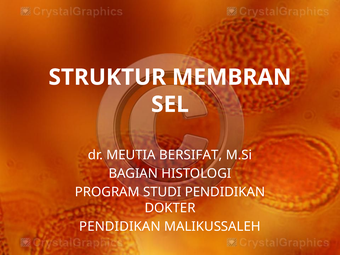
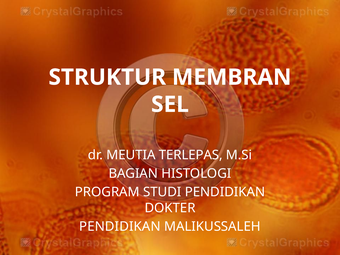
BERSIFAT: BERSIFAT -> TERLEPAS
